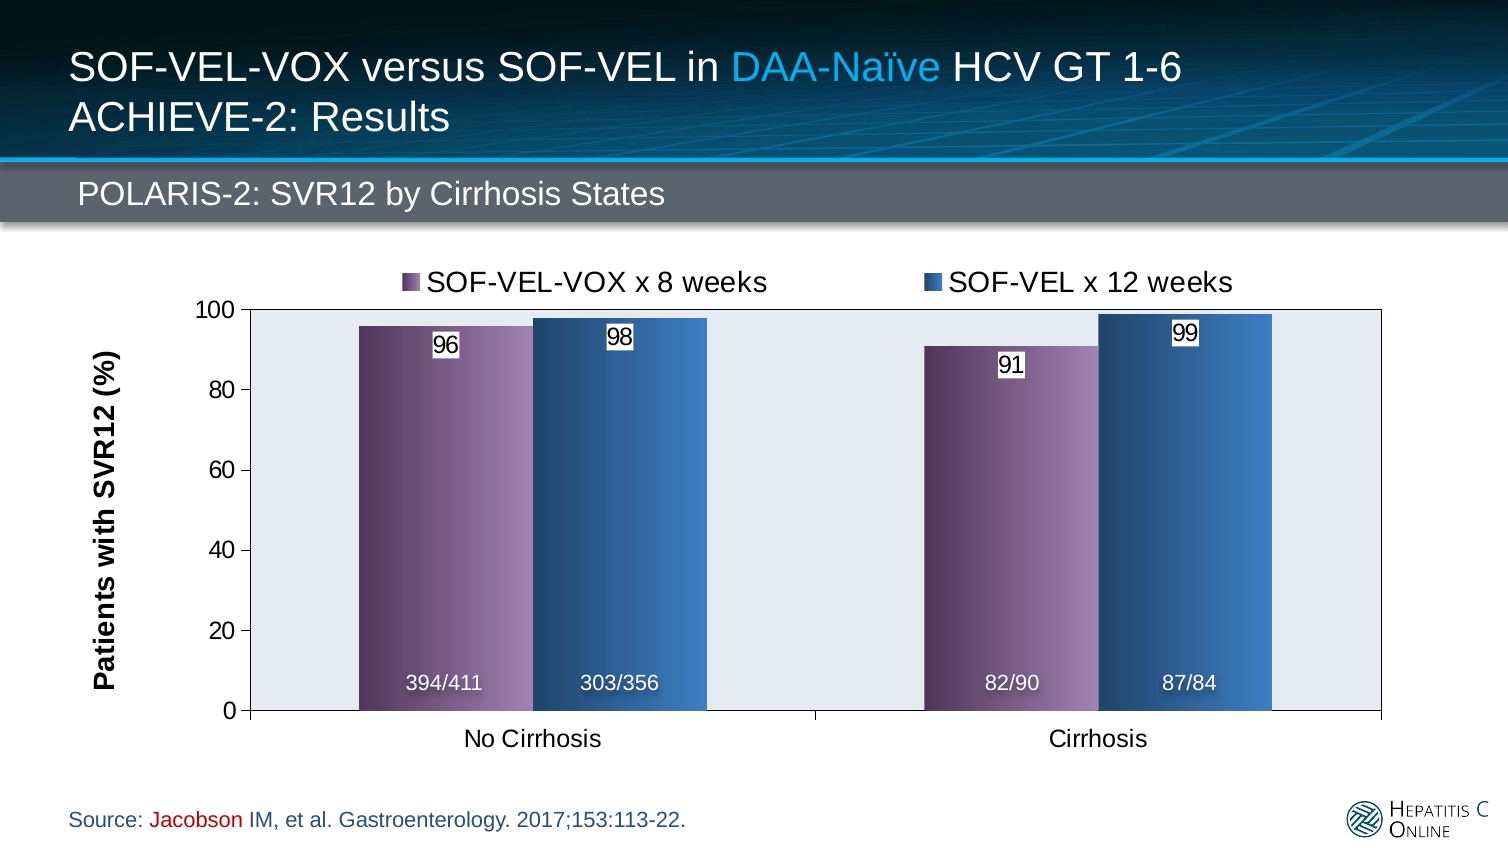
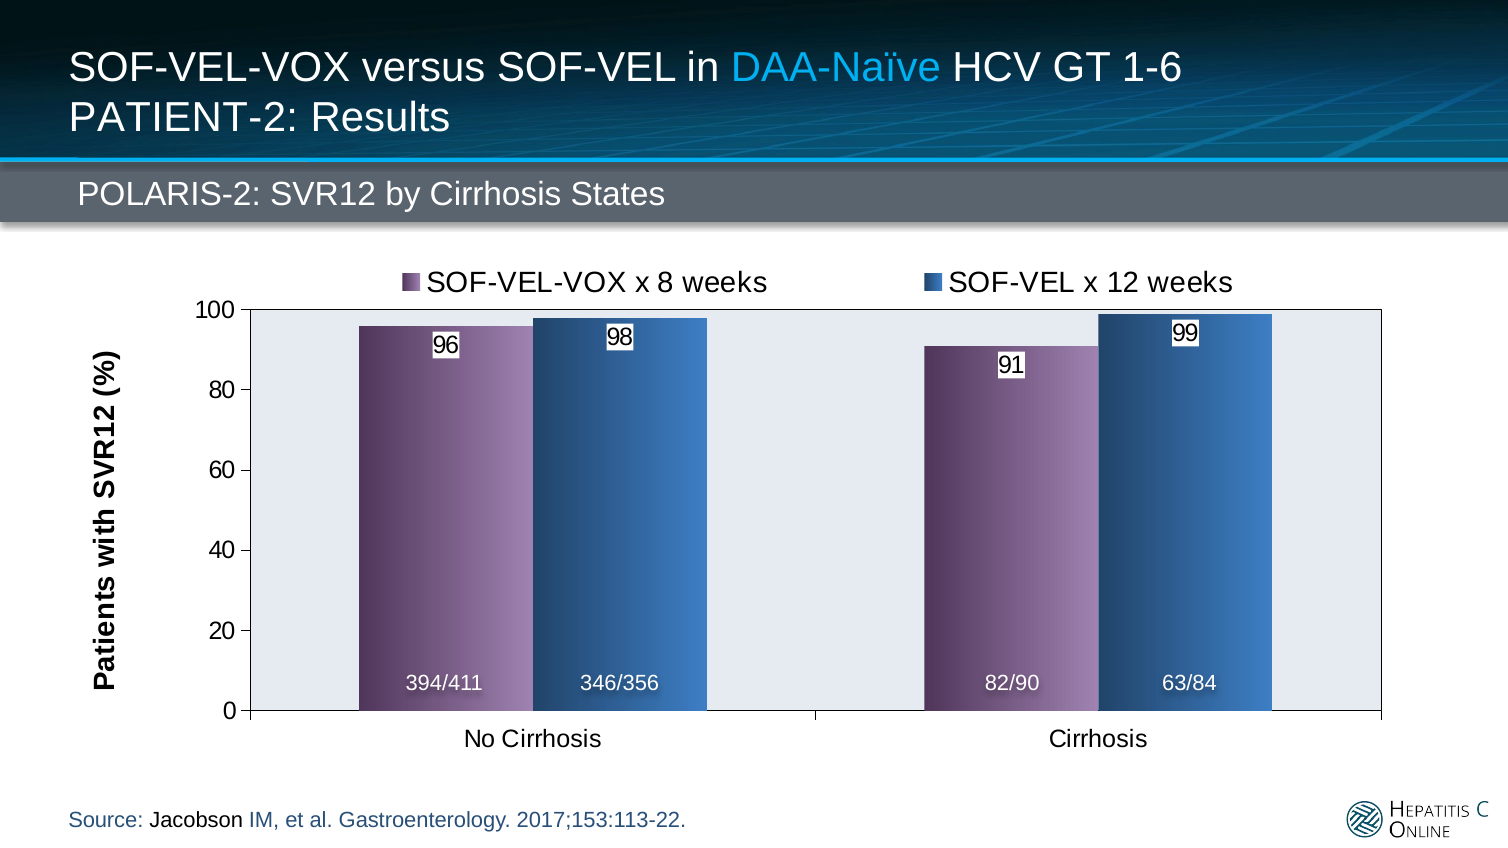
ACHIEVE-2: ACHIEVE-2 -> PATIENT-2
303/356: 303/356 -> 346/356
87/84: 87/84 -> 63/84
Jacobson colour: red -> black
